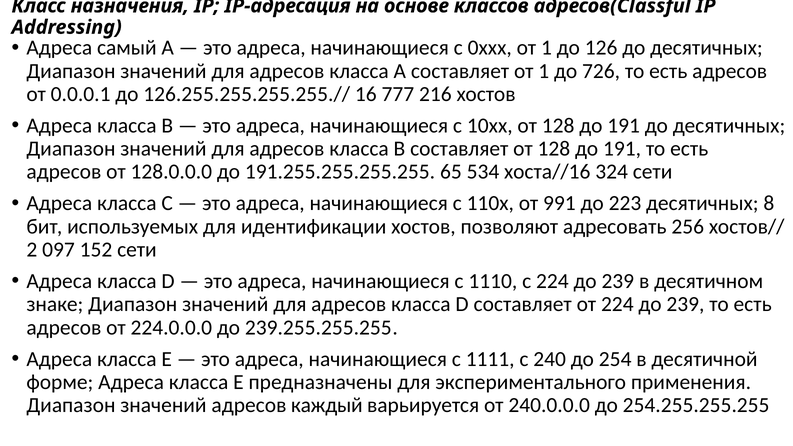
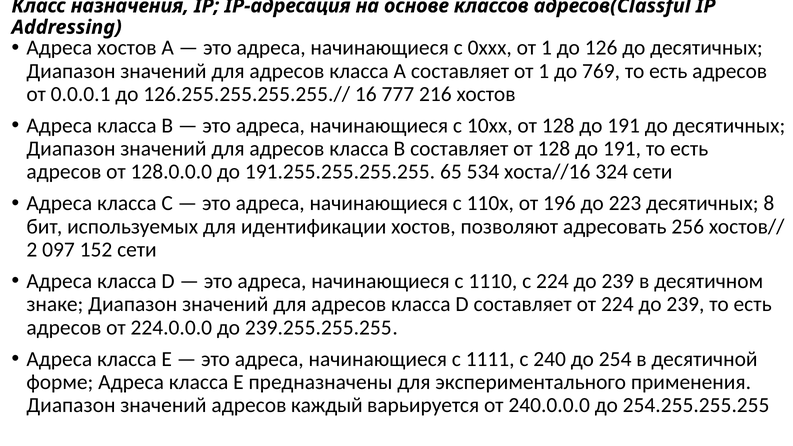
Адреса самый: самый -> хостов
726: 726 -> 769
991: 991 -> 196
